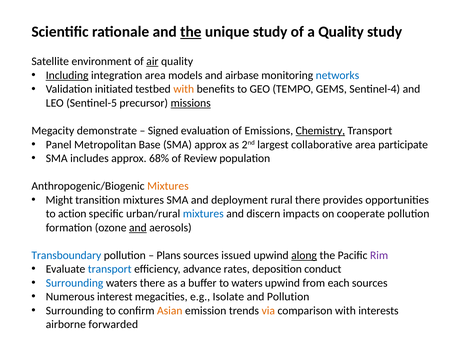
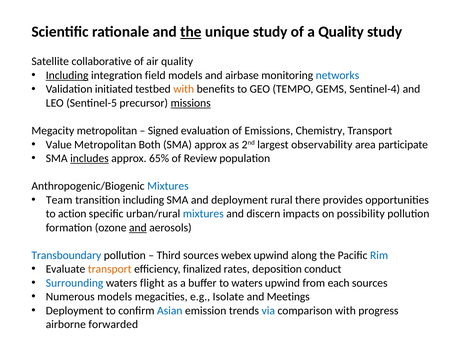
environment: environment -> collaborative
air underline: present -> none
integration area: area -> field
Megacity demonstrate: demonstrate -> metropolitan
Chemistry underline: present -> none
Panel: Panel -> Value
Base: Base -> Both
collaborative: collaborative -> observability
includes underline: none -> present
68%: 68% -> 65%
Mixtures at (168, 186) colour: orange -> blue
Might: Might -> Team
transition mixtures: mixtures -> including
cooperate: cooperate -> possibility
Plans: Plans -> Third
issued: issued -> webex
along underline: present -> none
Rim colour: purple -> blue
transport at (110, 269) colour: blue -> orange
advance: advance -> finalized
waters there: there -> flight
Numerous interest: interest -> models
and Pollution: Pollution -> Meetings
Surrounding at (75, 310): Surrounding -> Deployment
Asian colour: orange -> blue
via colour: orange -> blue
interests: interests -> progress
